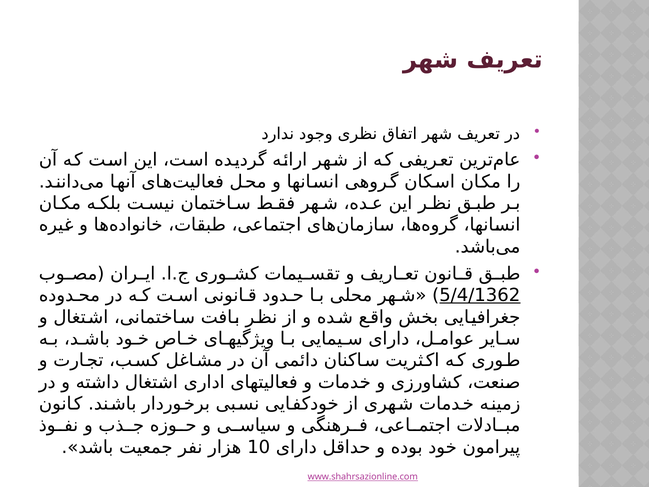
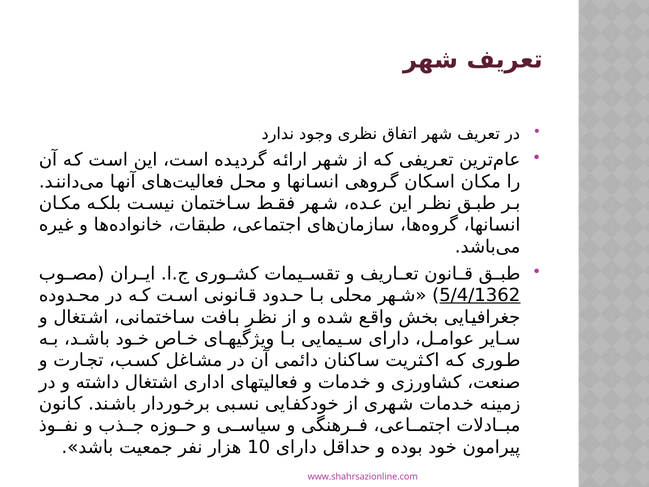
www.shahrsazionline.com underline: present -> none
